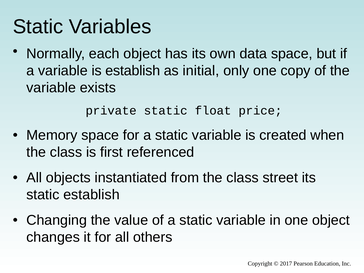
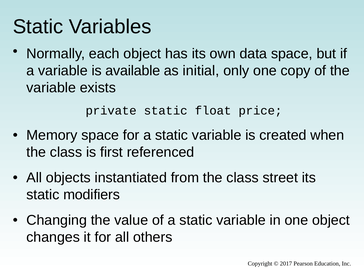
is establish: establish -> available
static establish: establish -> modifiers
